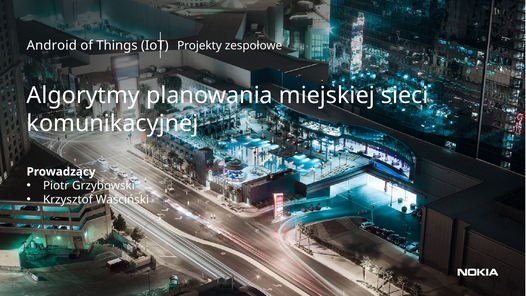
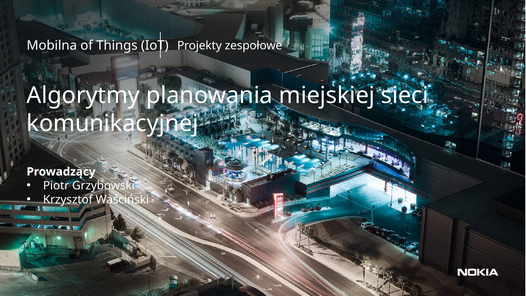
Android: Android -> Mobilna
